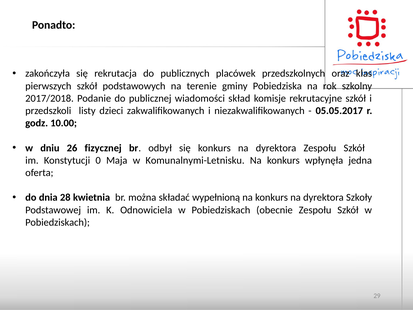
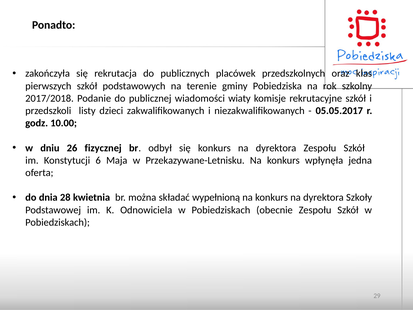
skład: skład -> wiaty
0: 0 -> 6
Komunalnymi-Letnisku: Komunalnymi-Letnisku -> Przekazywane-Letnisku
